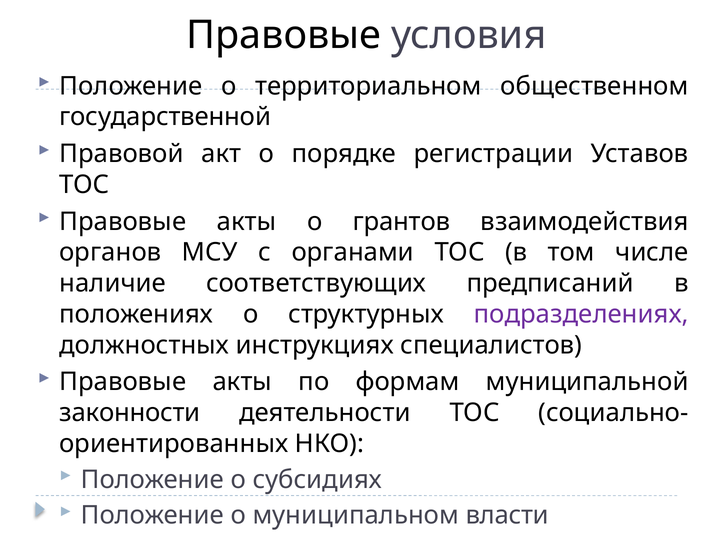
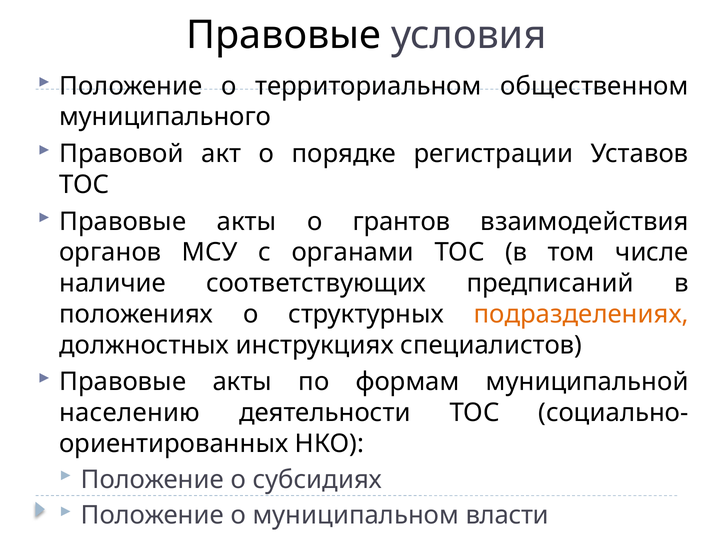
государственной: государственной -> муниципального
подразделениях colour: purple -> orange
законности: законности -> населению
